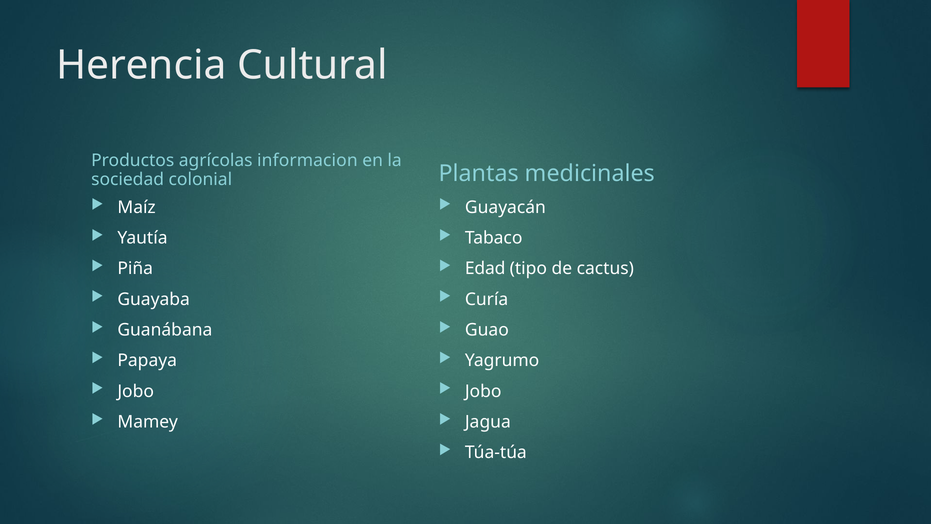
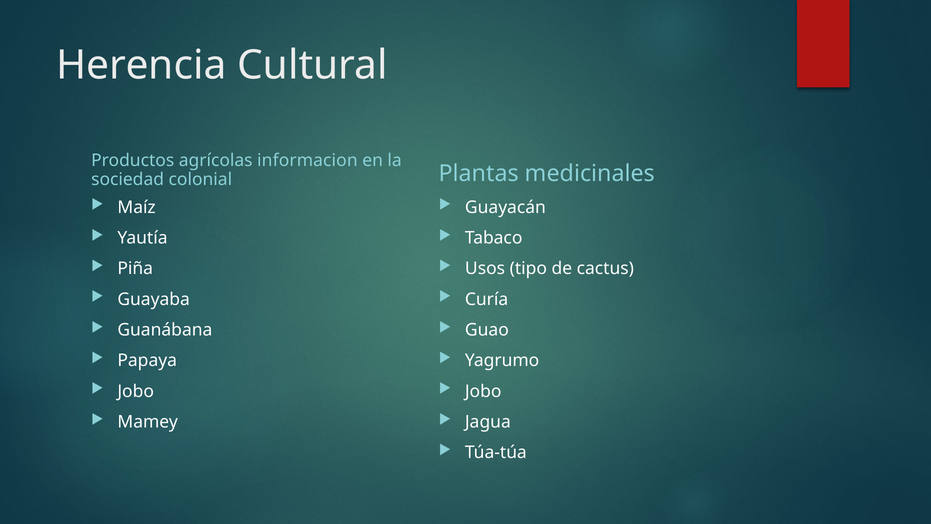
Edad: Edad -> Usos
